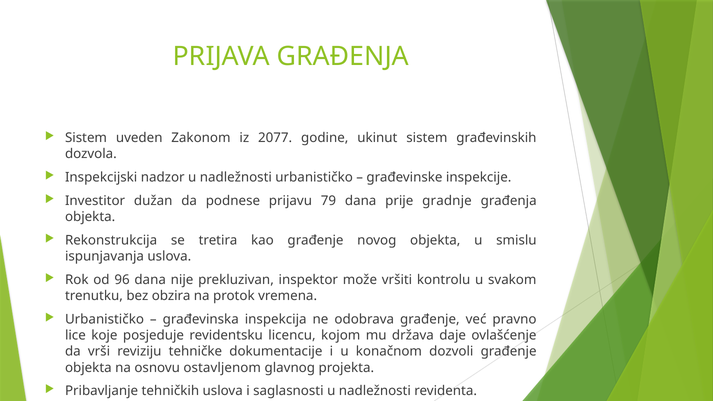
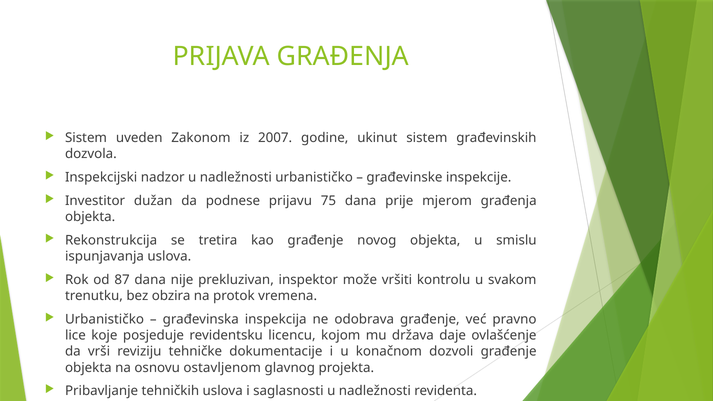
2077: 2077 -> 2007
79: 79 -> 75
gradnje: gradnje -> mjerom
96: 96 -> 87
